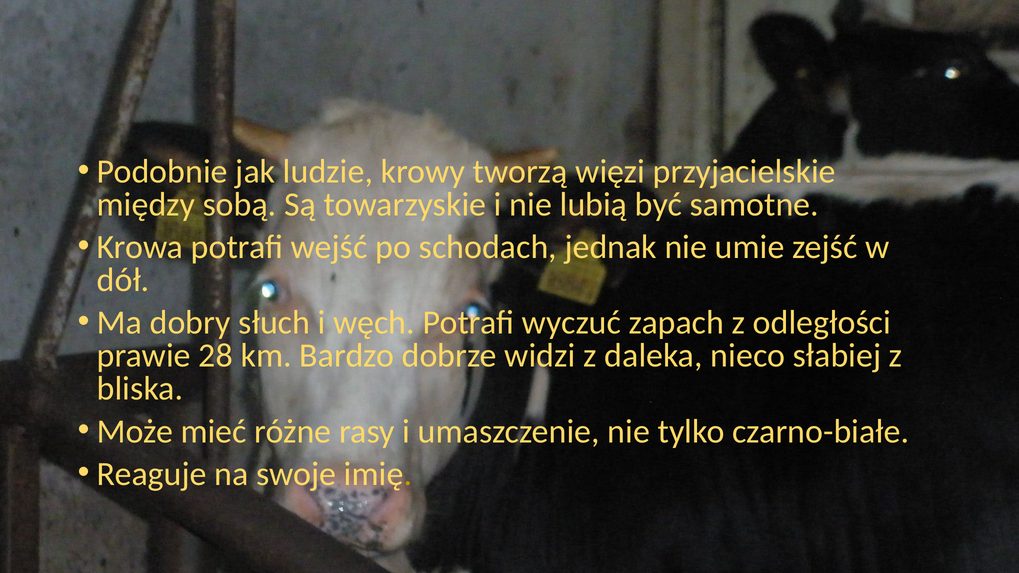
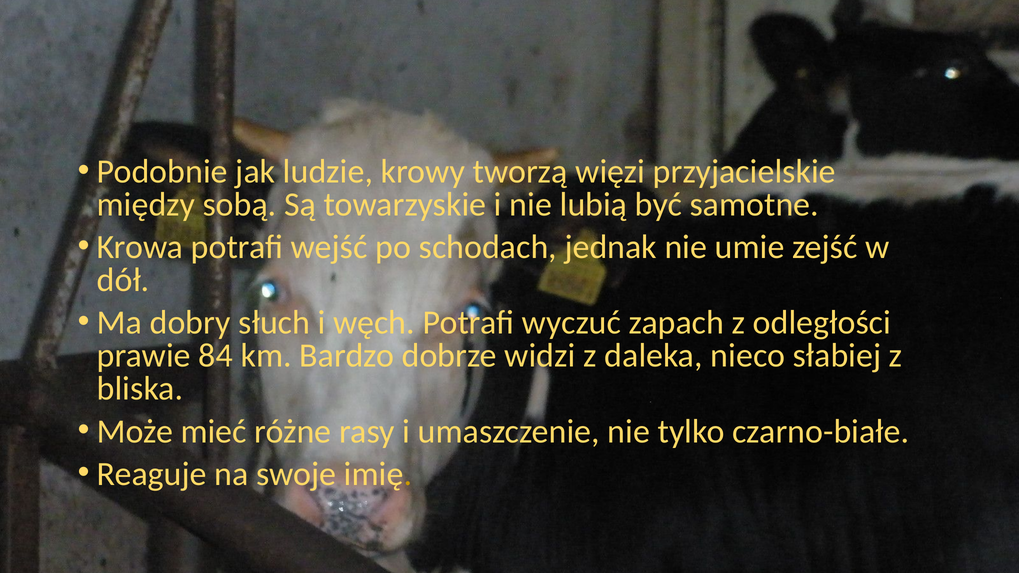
28: 28 -> 84
